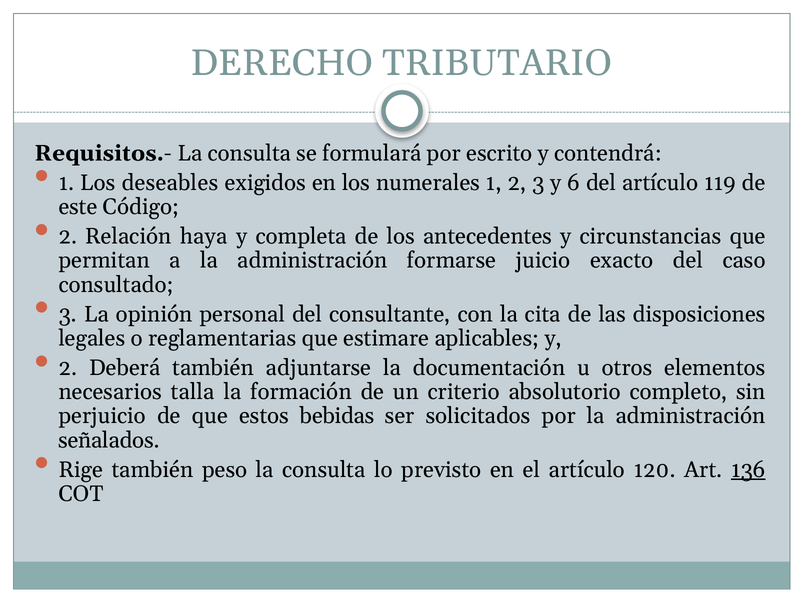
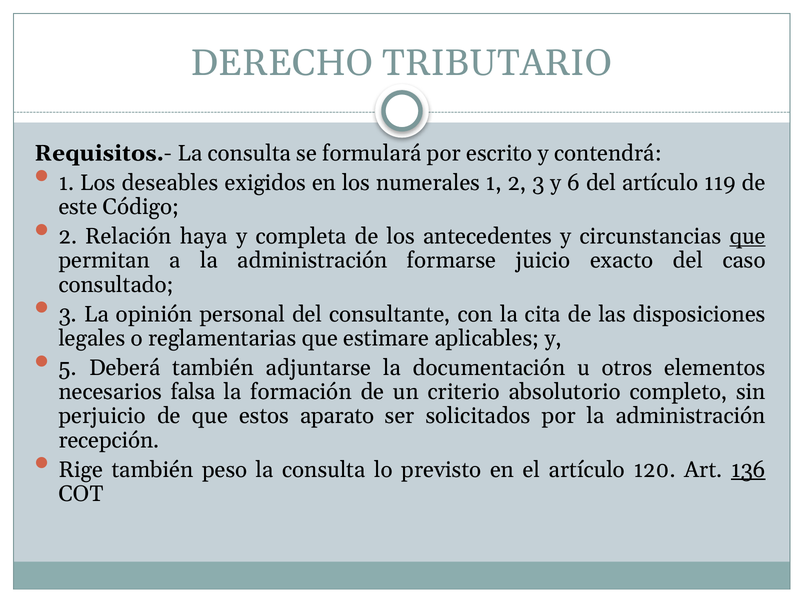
que at (748, 236) underline: none -> present
2 at (68, 368): 2 -> 5
talla: talla -> falsa
bebidas: bebidas -> aparato
señalados: señalados -> recepción
